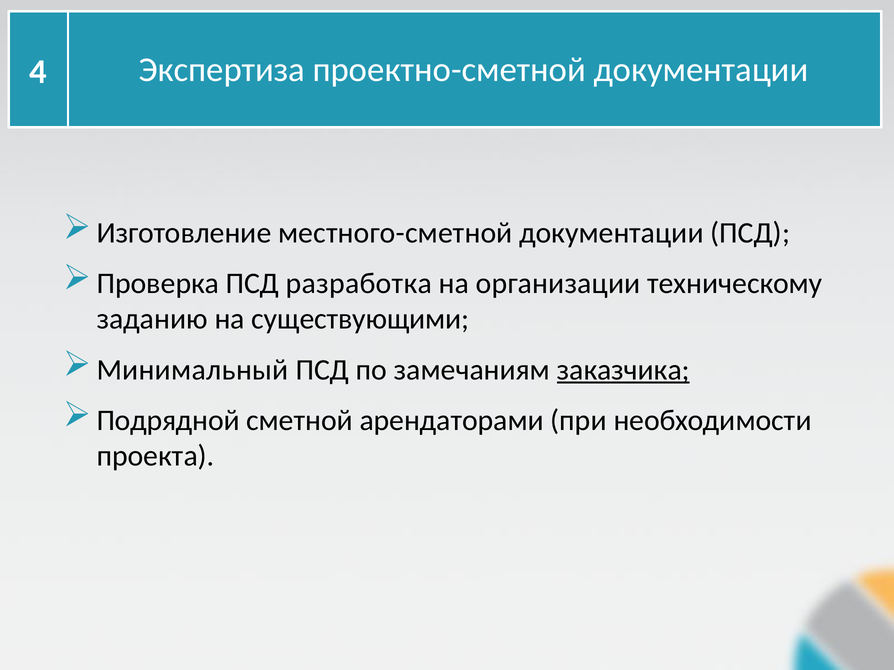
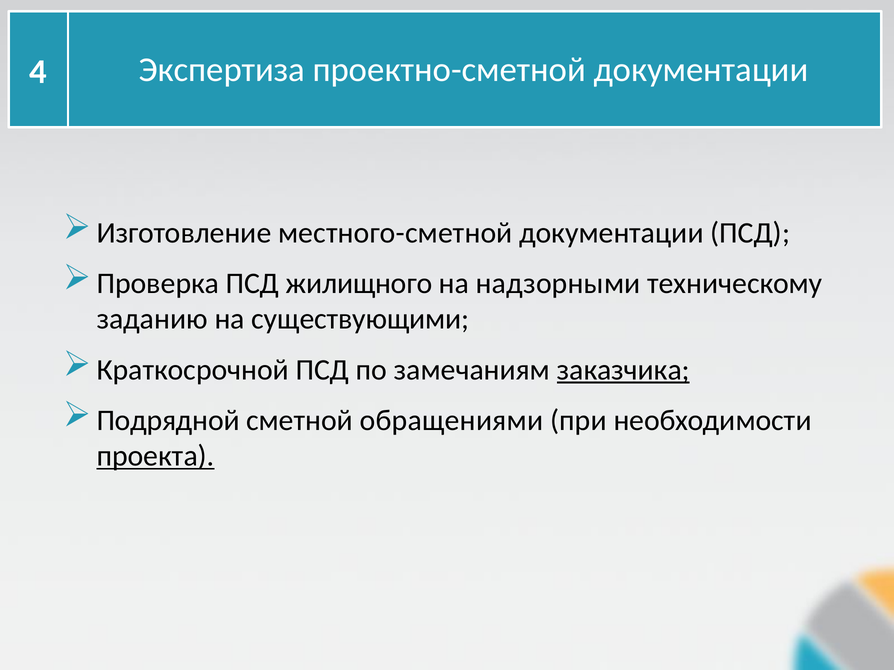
разработка: разработка -> жилищного
организации: организации -> надзорными
Минимальный: Минимальный -> Краткосрочной
арендаторами: арендаторами -> обращениями
проекта underline: none -> present
